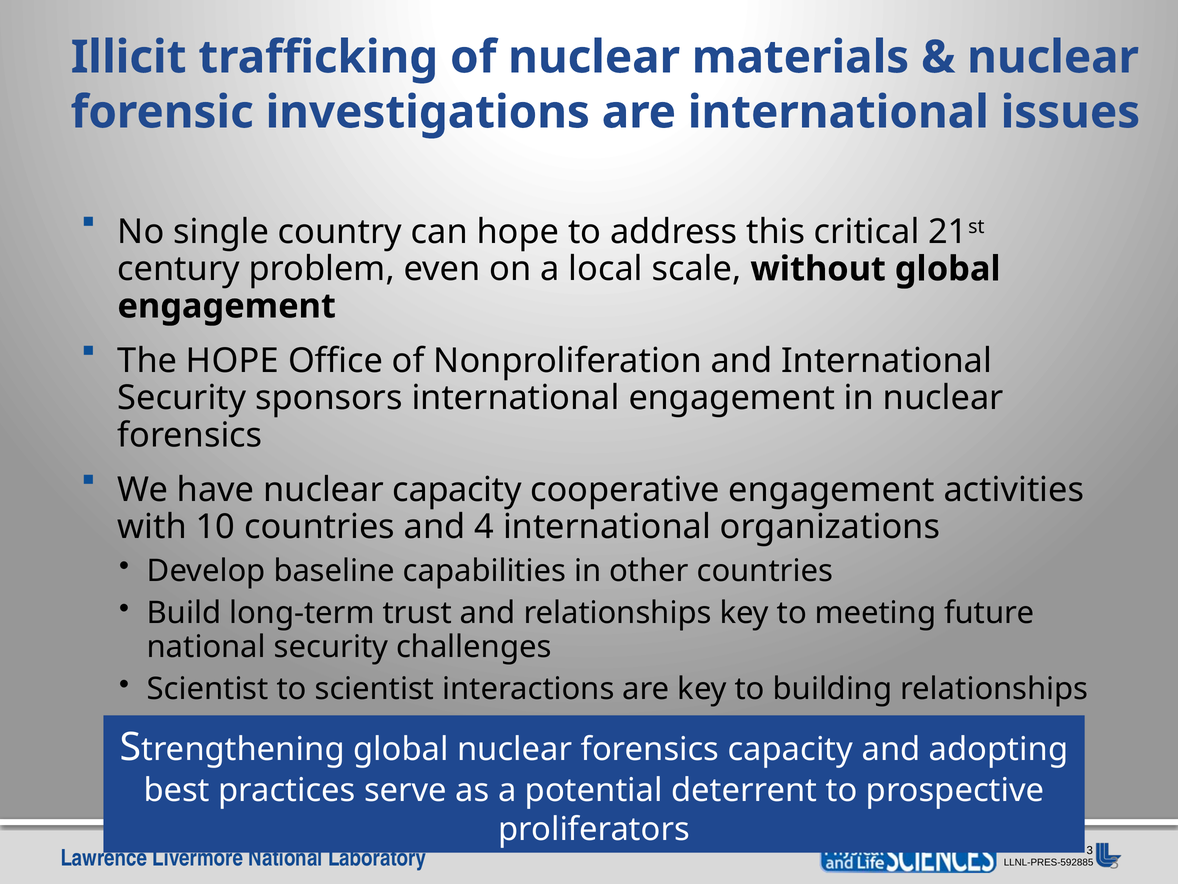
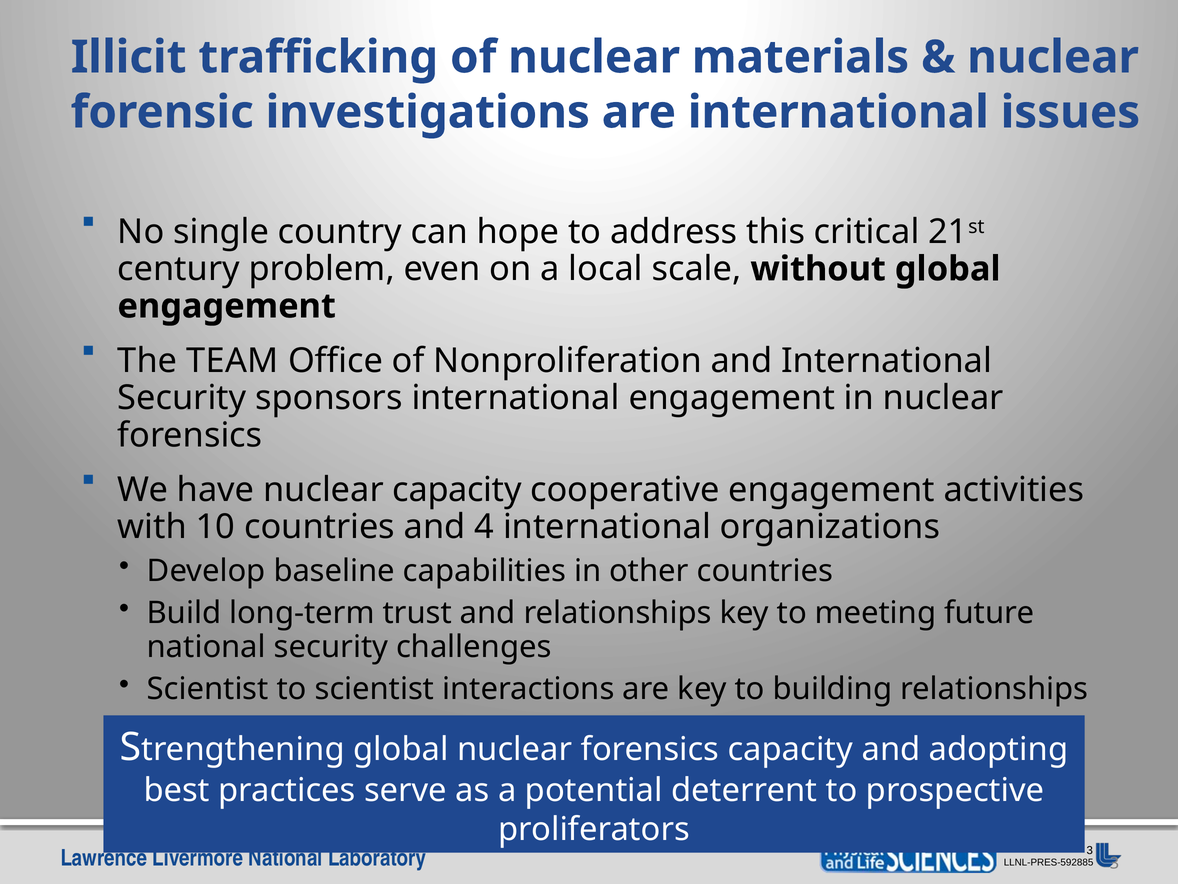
The HOPE: HOPE -> TEAM
